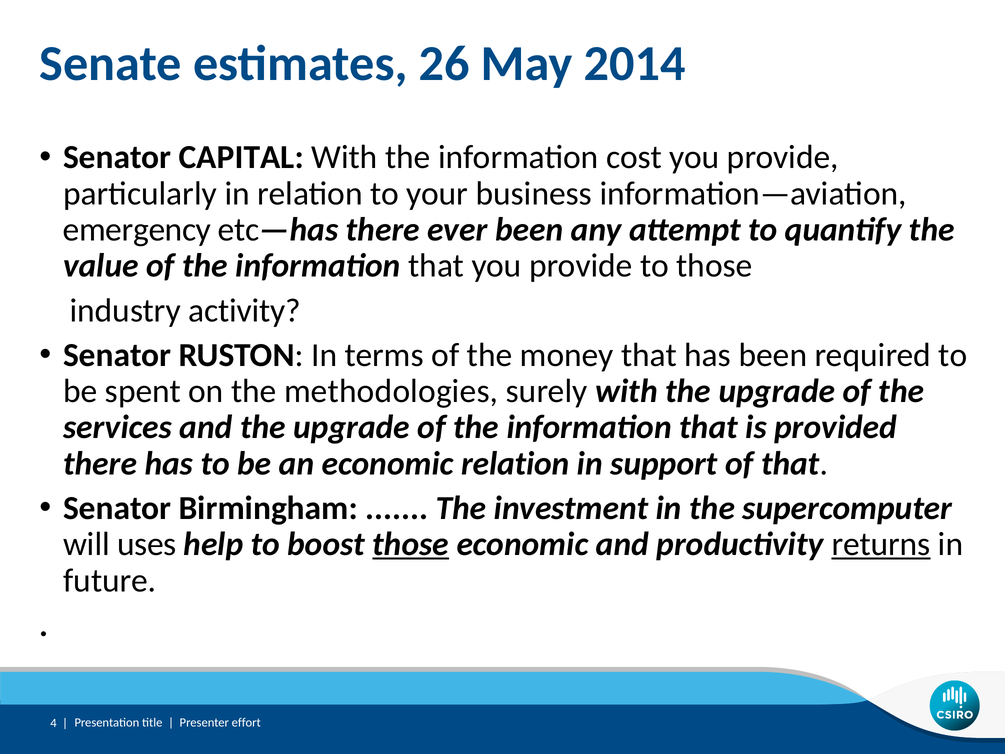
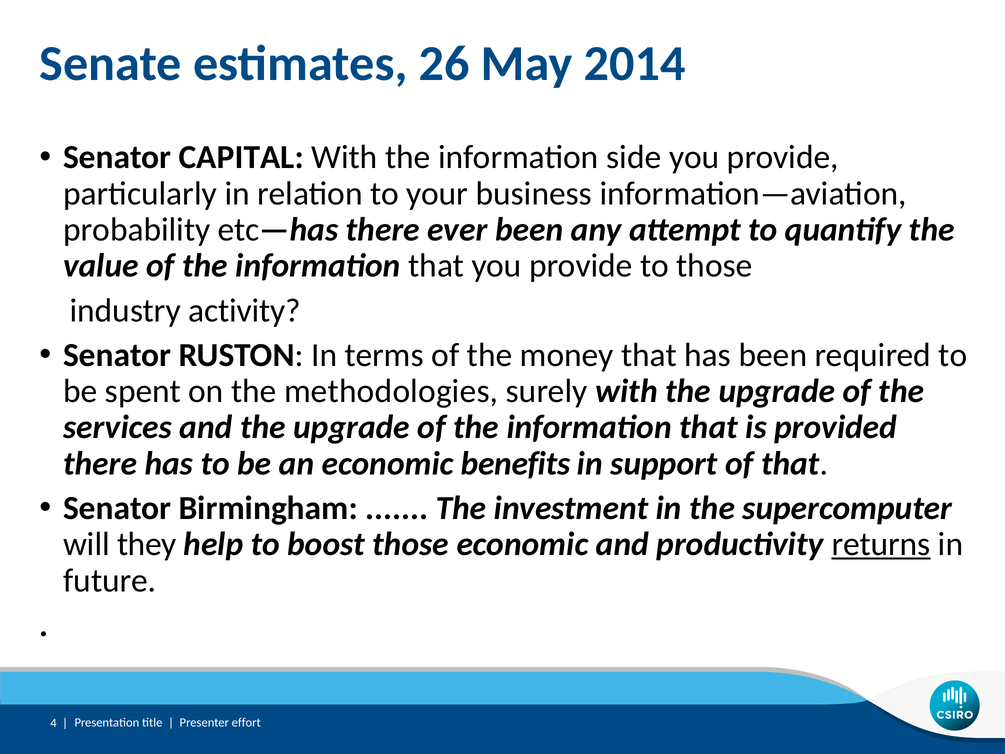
cost: cost -> side
emergency: emergency -> probability
economic relation: relation -> benefits
uses: uses -> they
those at (411, 544) underline: present -> none
